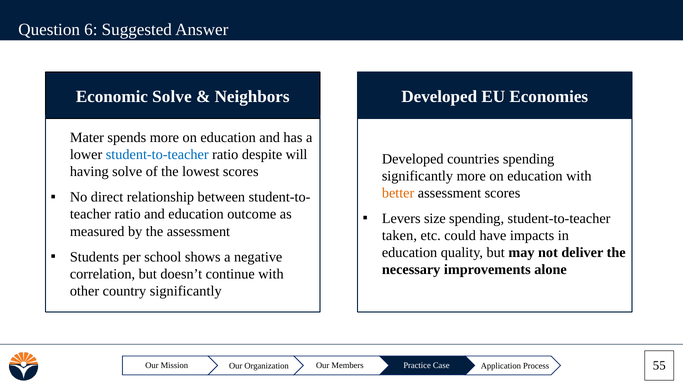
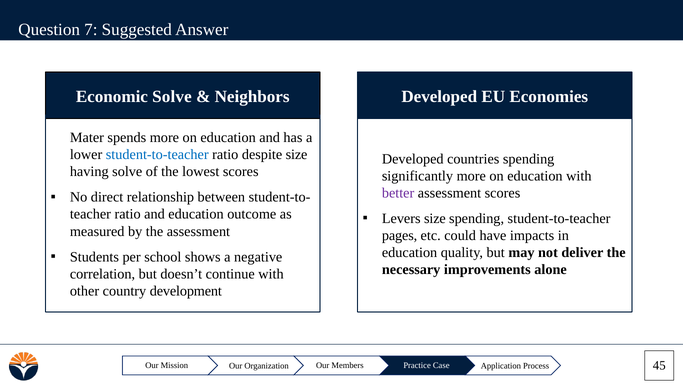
6: 6 -> 7
despite will: will -> size
better colour: orange -> purple
taken: taken -> pages
country significantly: significantly -> development
55: 55 -> 45
